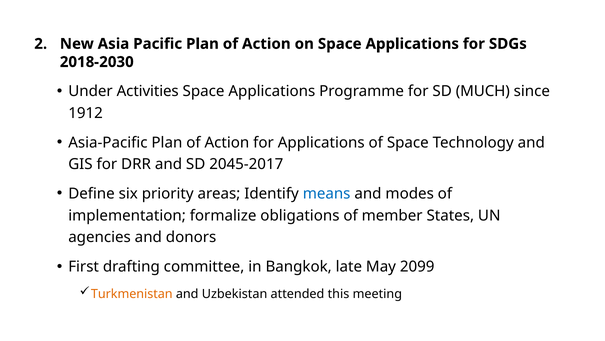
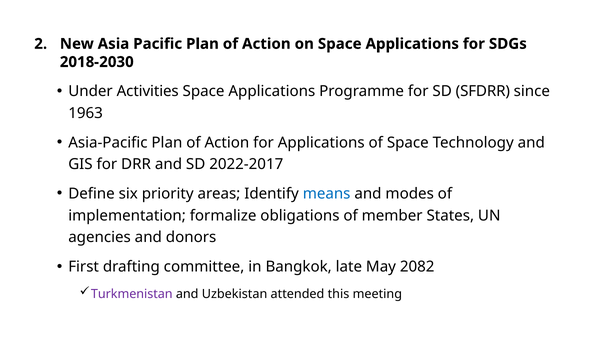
MUCH: MUCH -> SFDRR
1912: 1912 -> 1963
2045-2017: 2045-2017 -> 2022-2017
2099: 2099 -> 2082
Turkmenistan colour: orange -> purple
